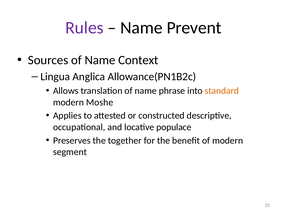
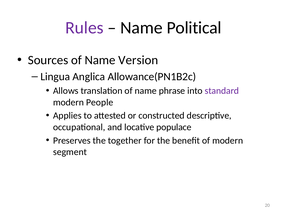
Prevent: Prevent -> Political
Context: Context -> Version
standard colour: orange -> purple
Moshe: Moshe -> People
